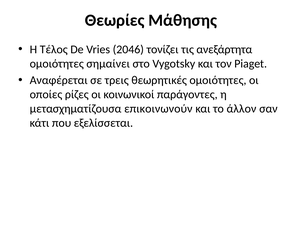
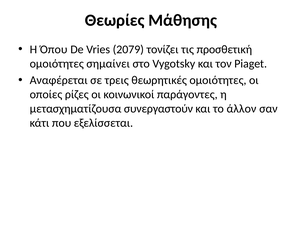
Τέλος: Τέλος -> Όπου
2046: 2046 -> 2079
ανεξάρτητα: ανεξάρτητα -> προσθετική
επικοινωνούν: επικοινωνούν -> συνεργαστούν
